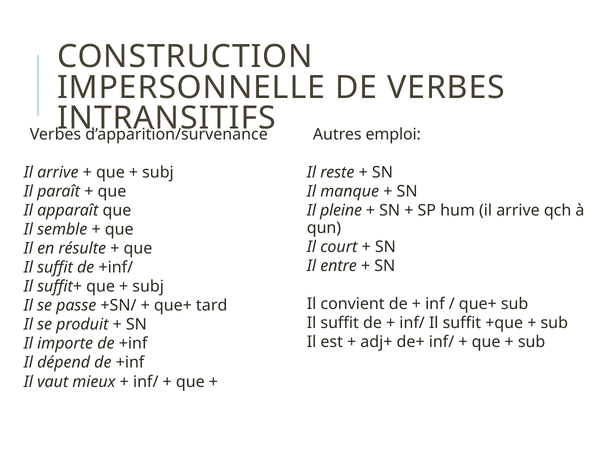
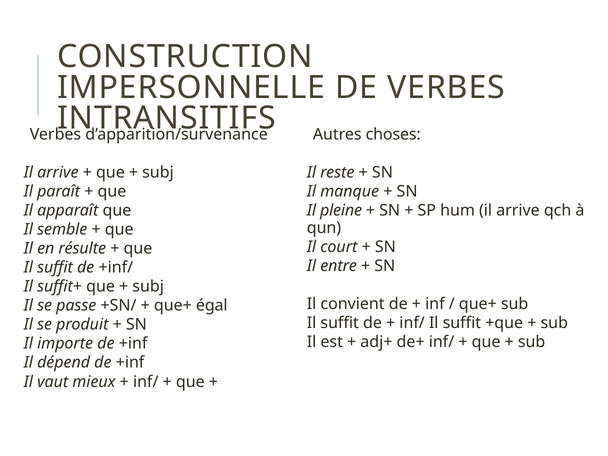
emploi: emploi -> choses
tard: tard -> égal
